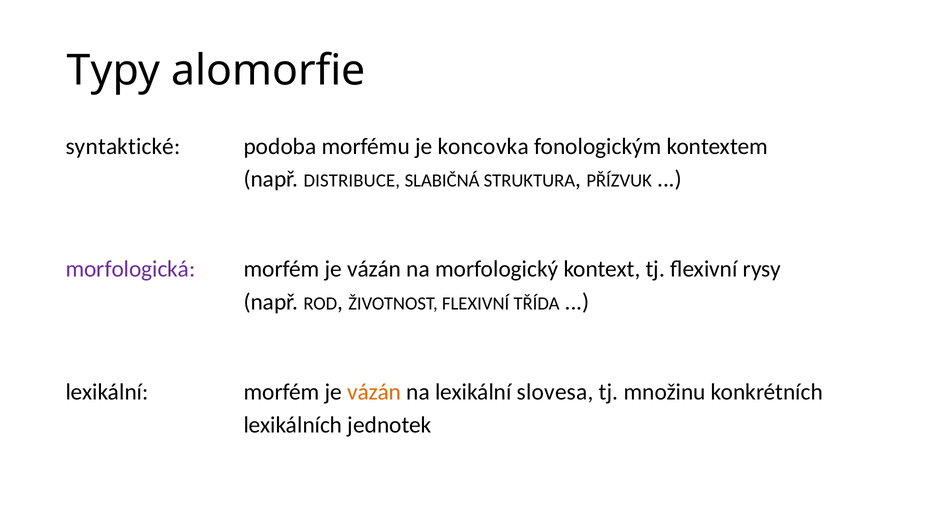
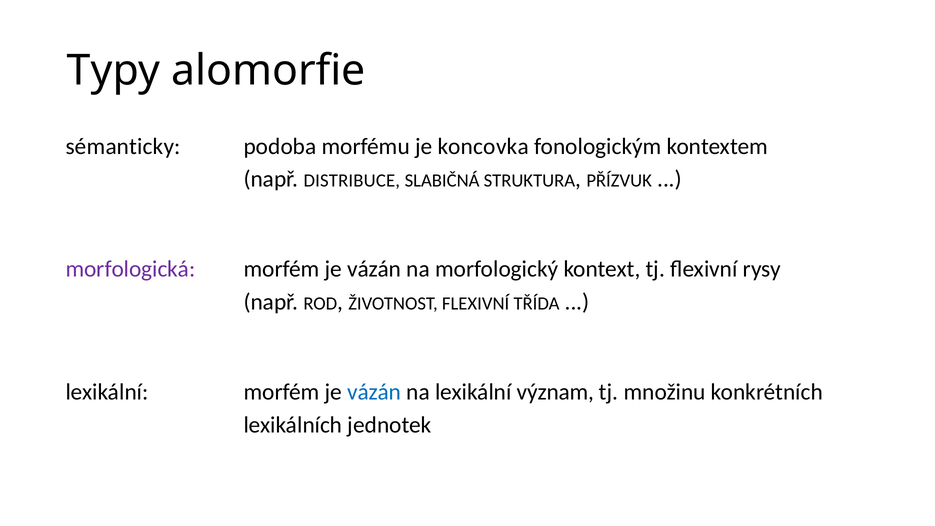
syntaktické: syntaktické -> sémanticky
vázán at (374, 392) colour: orange -> blue
slovesa: slovesa -> význam
